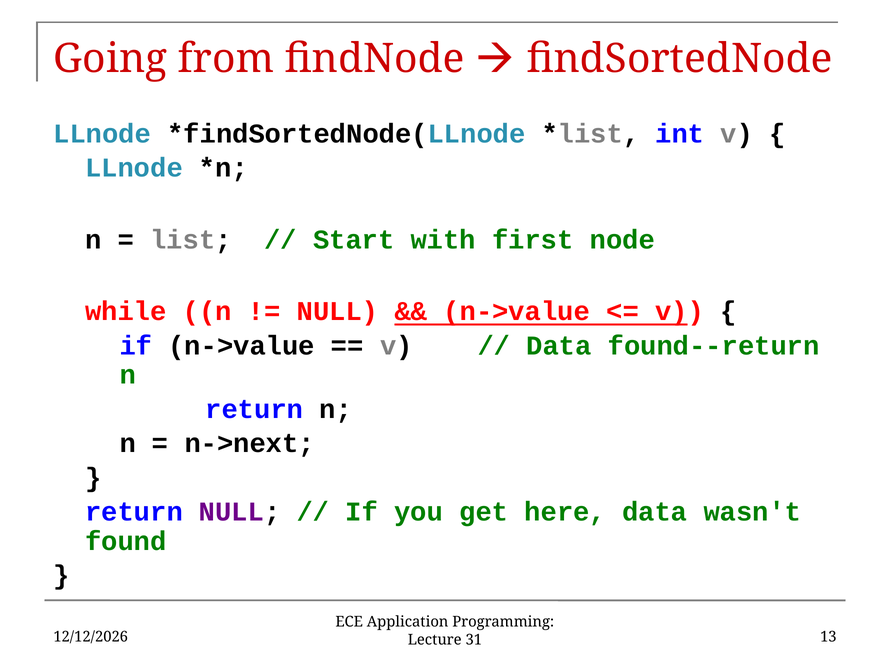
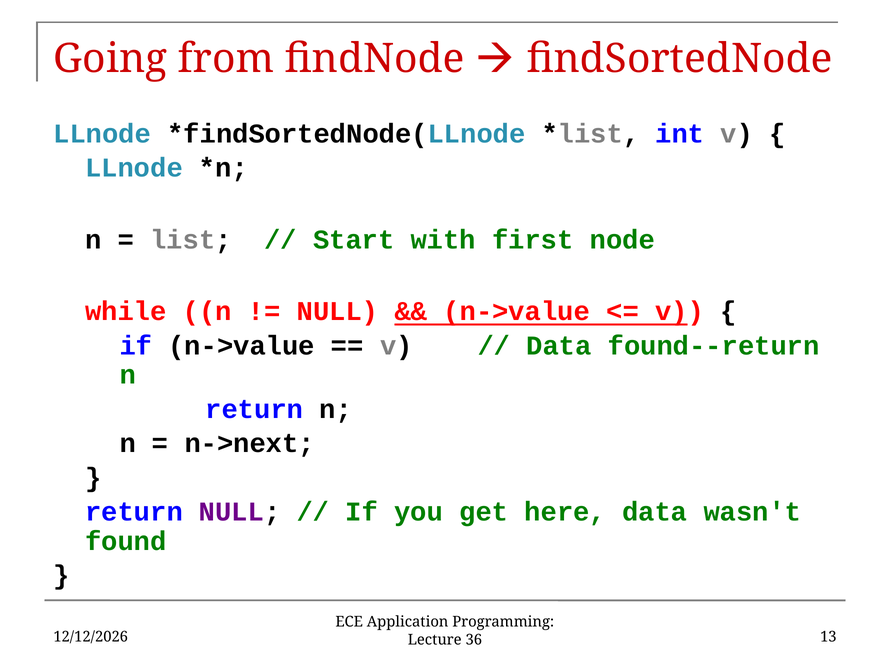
31: 31 -> 36
